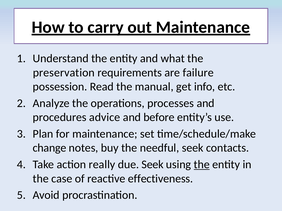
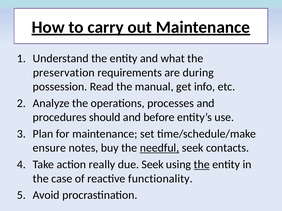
failure: failure -> during
advice: advice -> should
change: change -> ensure
needful underline: none -> present
effectiveness: effectiveness -> functionality
